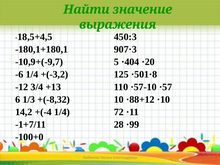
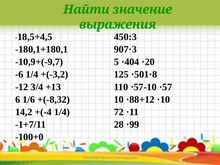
1/3: 1/3 -> 1/6
